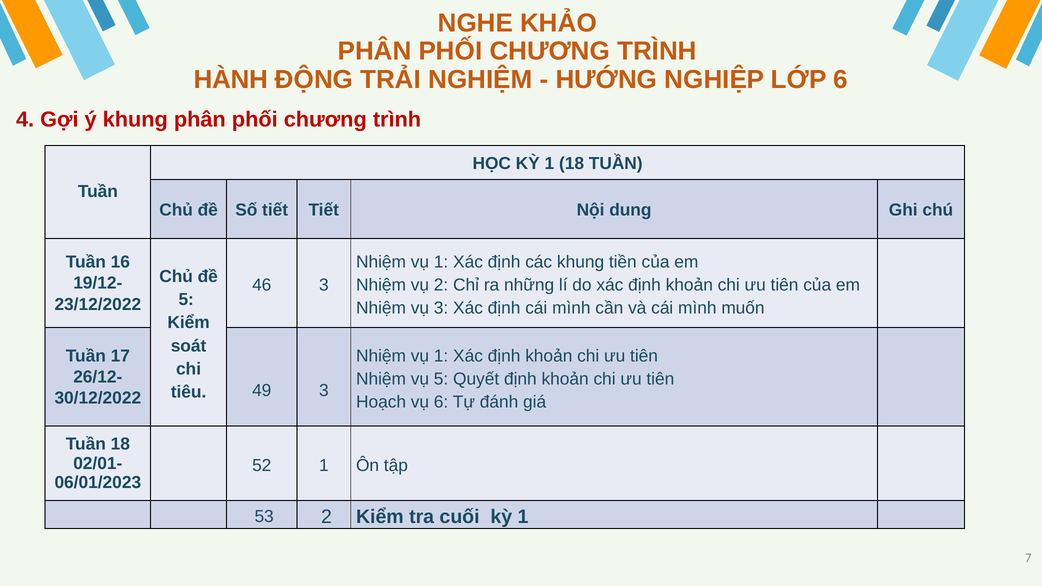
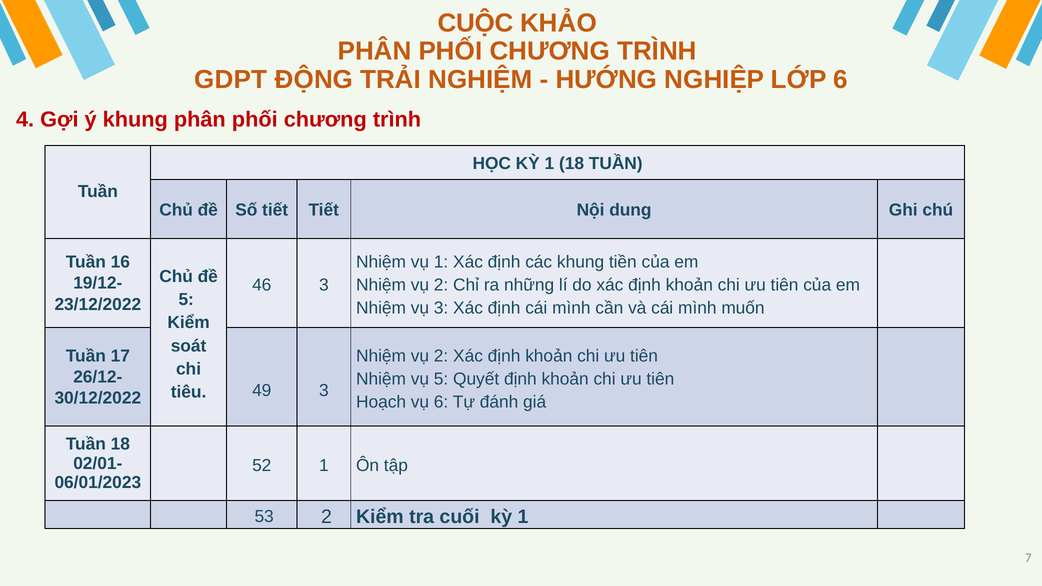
NGHE: NGHE -> CUỘC
HÀNH: HÀNH -> GDPT
1 at (441, 356): 1 -> 2
